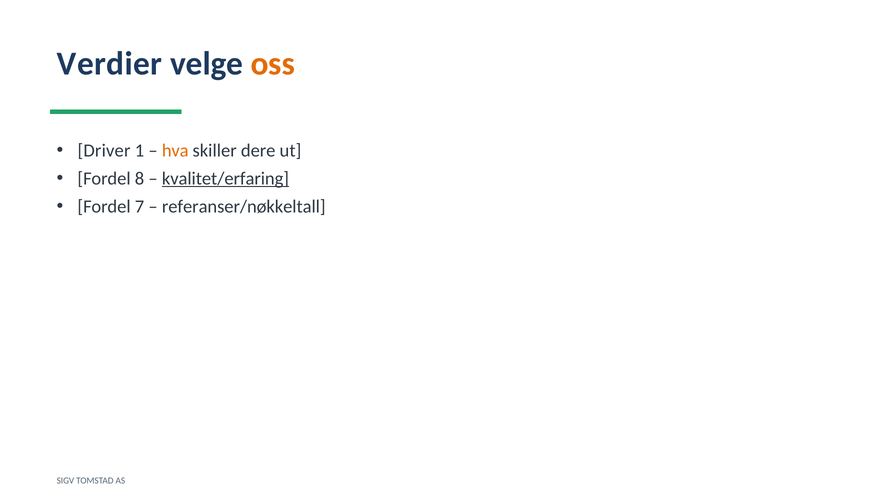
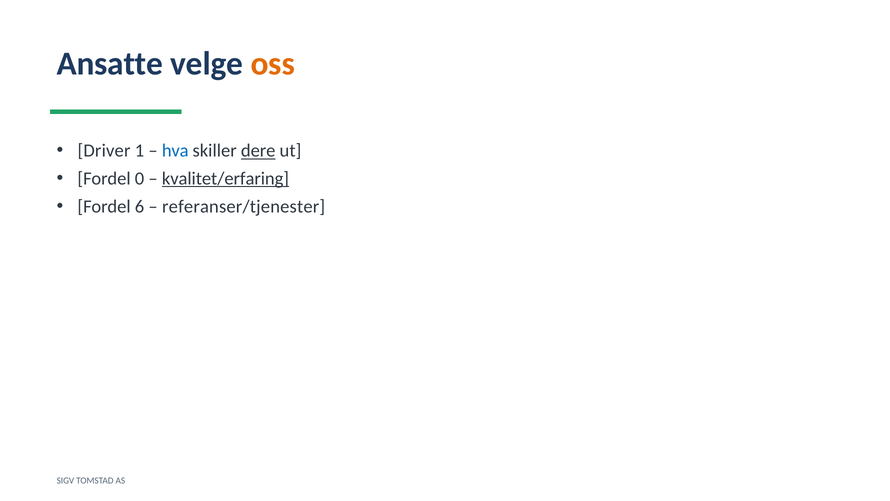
Verdier: Verdier -> Ansatte
hva colour: orange -> blue
dere underline: none -> present
8: 8 -> 0
7: 7 -> 6
referanser/nøkkeltall: referanser/nøkkeltall -> referanser/tjenester
